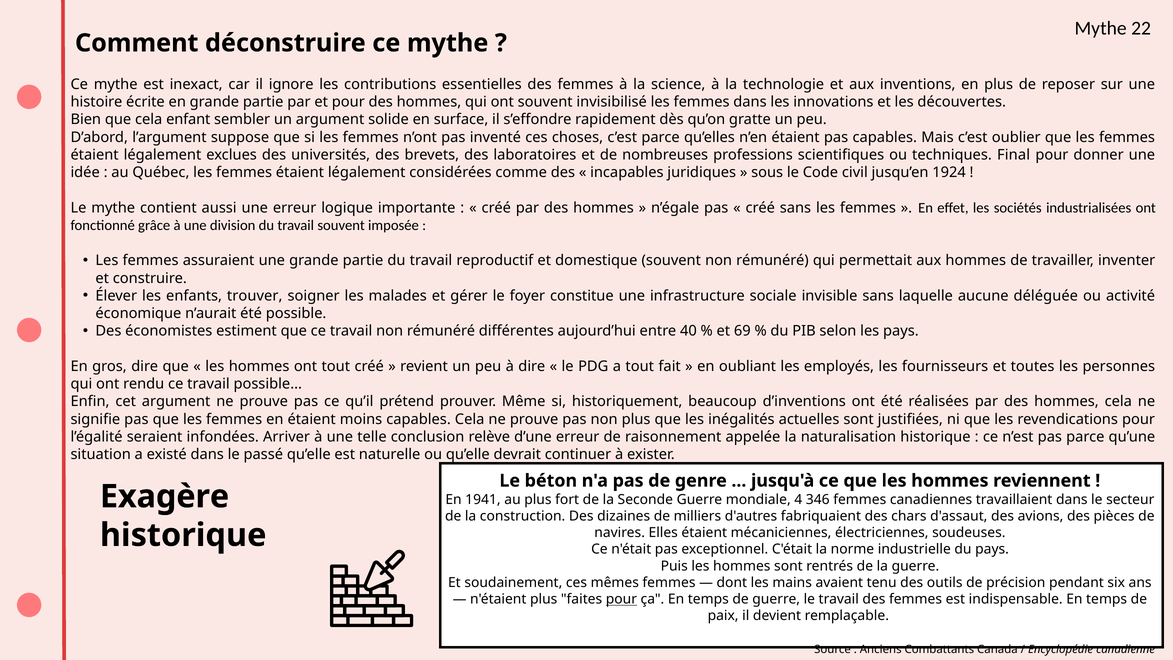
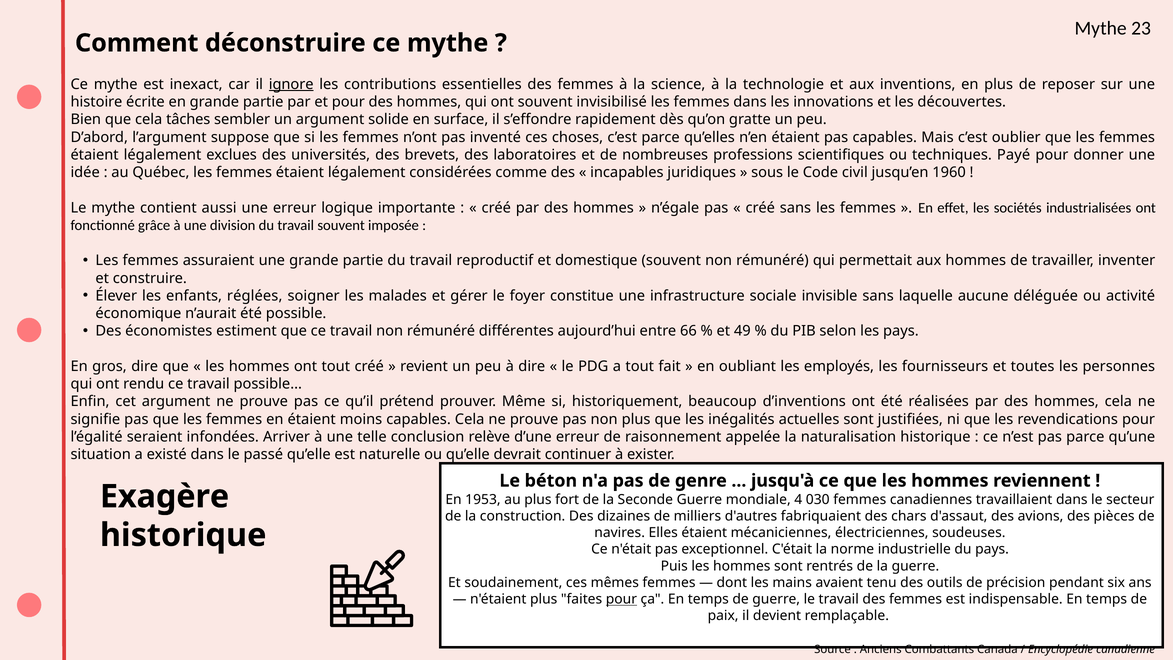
22: 22 -> 23
ignore underline: none -> present
enfant: enfant -> tâches
Final: Final -> Payé
1924: 1924 -> 1960
trouver: trouver -> réglées
40: 40 -> 66
69: 69 -> 49
1941: 1941 -> 1953
346: 346 -> 030
